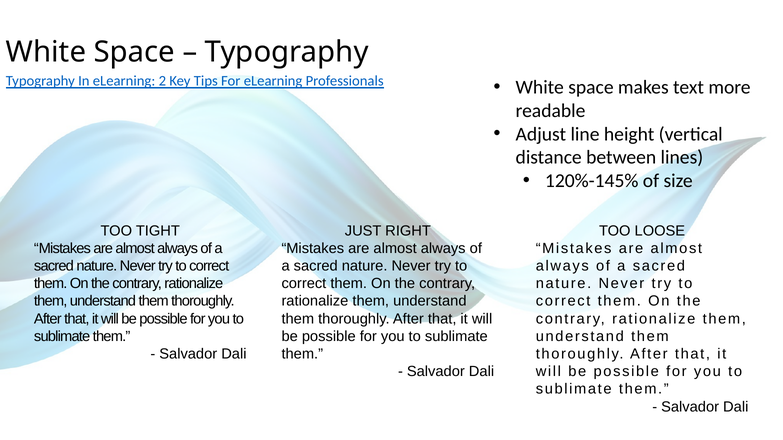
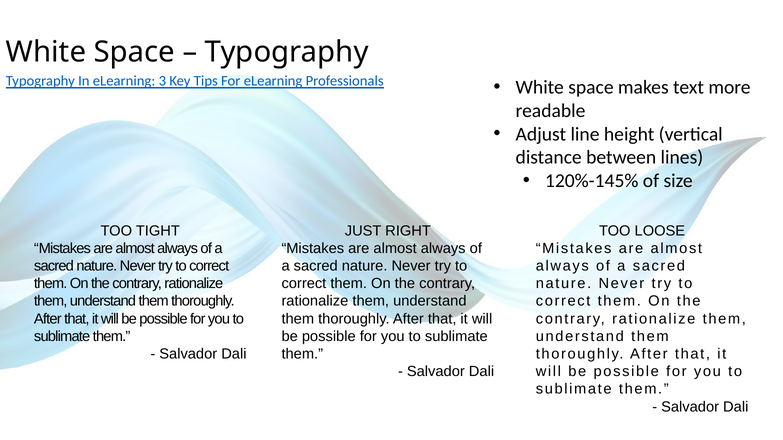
2: 2 -> 3
